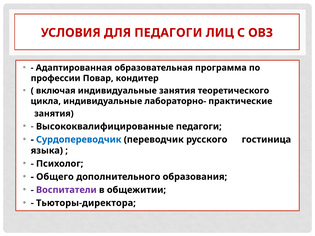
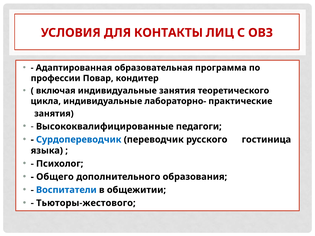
ДЛЯ ПЕДАГОГИ: ПЕДАГОГИ -> КОНТАКТЫ
Воспитатели colour: purple -> blue
Тьюторы-директора: Тьюторы-директора -> Тьюторы-жестового
